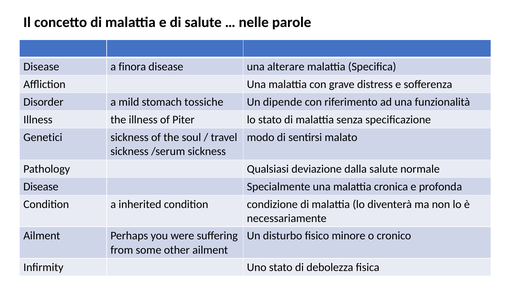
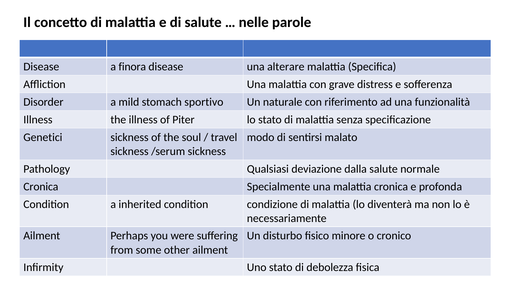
tossiche: tossiche -> sportivo
dipende: dipende -> naturale
Disease at (41, 187): Disease -> Cronica
